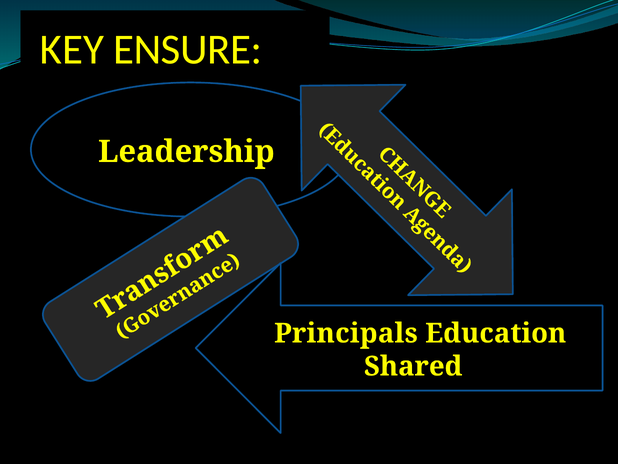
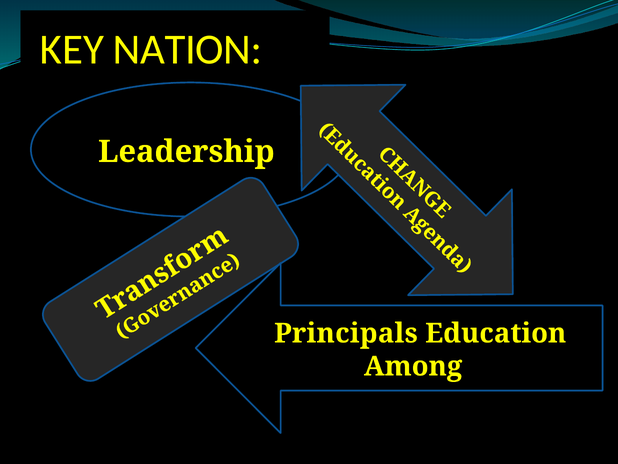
ENSURE: ENSURE -> NATION
Shared: Shared -> Among
